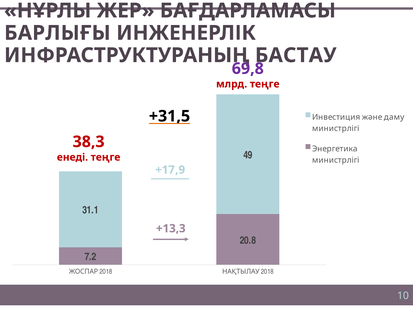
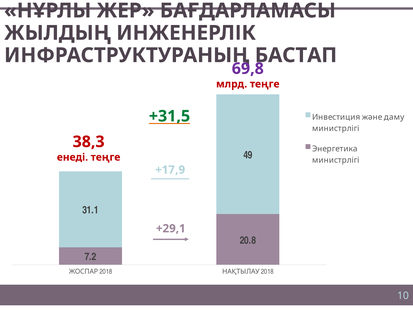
БАРЛЫҒЫ: БАРЛЫҒЫ -> ЖЫЛДЫҢ
БАСТАУ: БАСТАУ -> БАСТАП
+31,5 colour: black -> green
+13,3: +13,3 -> +29,1
